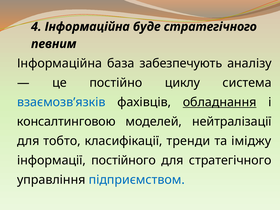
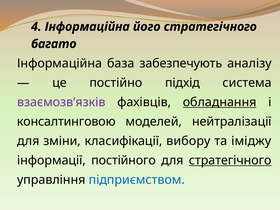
буде: буде -> його
певним: певним -> багато
циклу: циклу -> підхід
взаємозв’язків colour: blue -> purple
тобто: тобто -> зміни
тренди: тренди -> вибору
стратегічного at (230, 160) underline: none -> present
